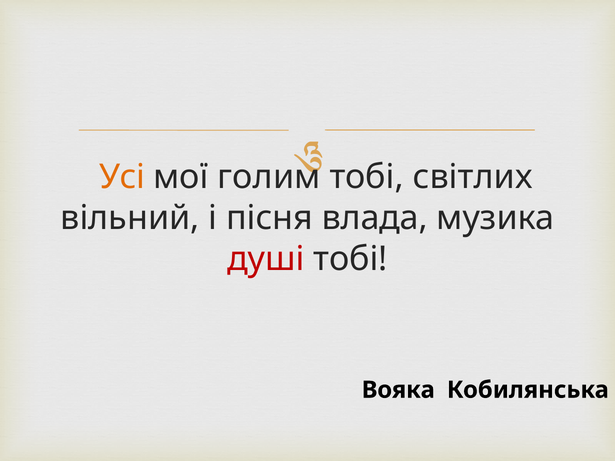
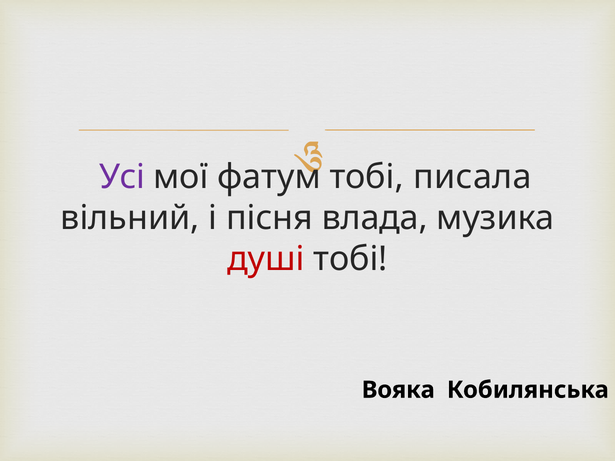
Усі colour: orange -> purple
голим: голим -> фатум
світлих: світлих -> писала
